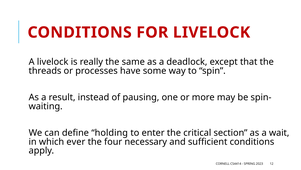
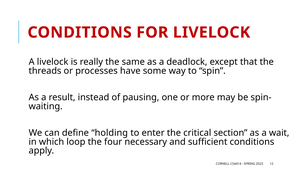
ever: ever -> loop
